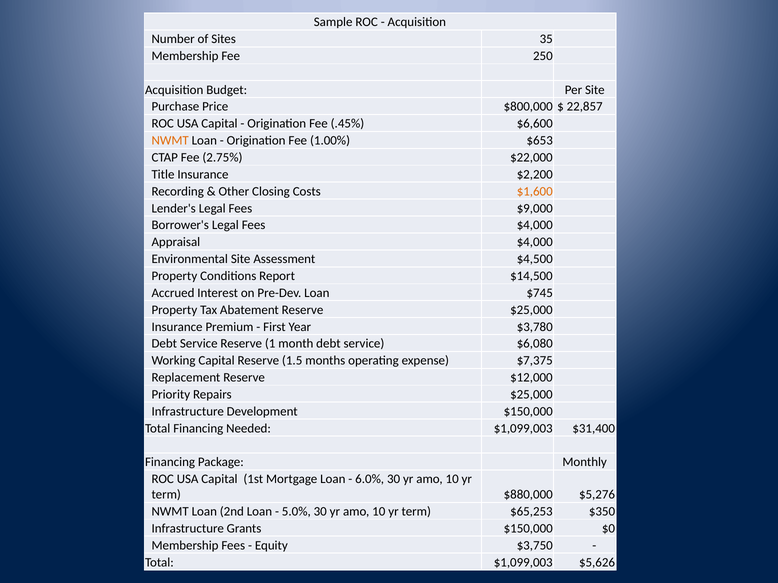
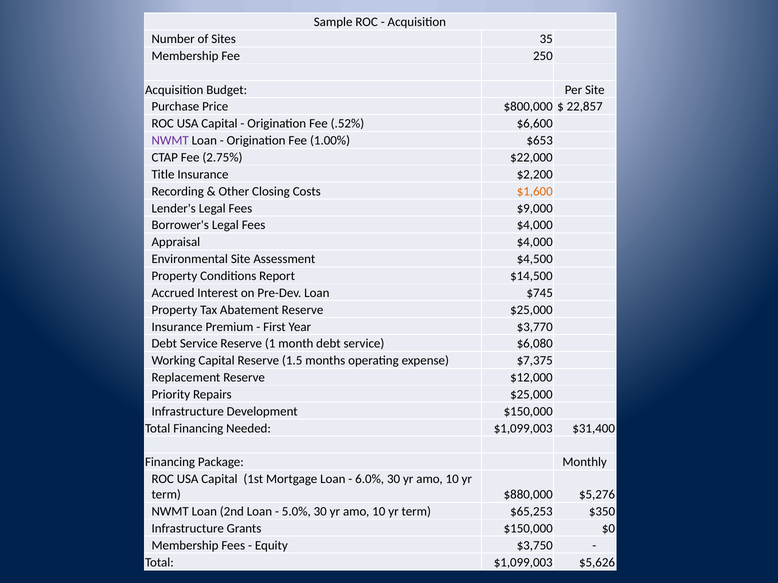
.45%: .45% -> .52%
NWMT at (170, 141) colour: orange -> purple
$3,780: $3,780 -> $3,770
